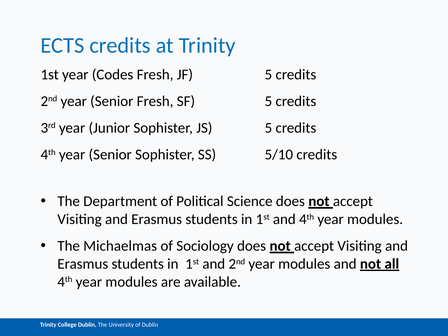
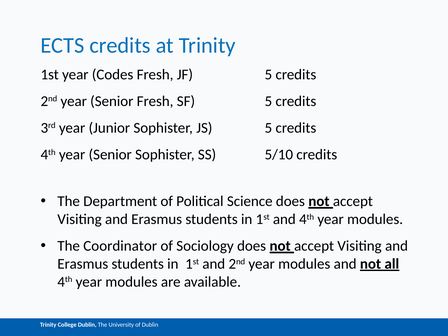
Michaelmas: Michaelmas -> Coordinator
